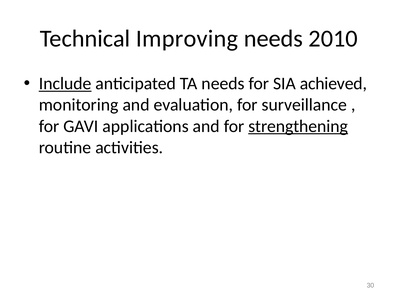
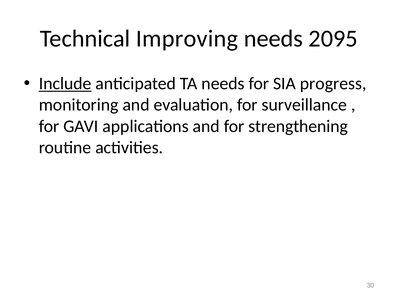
2010: 2010 -> 2095
achieved: achieved -> progress
strengthening underline: present -> none
